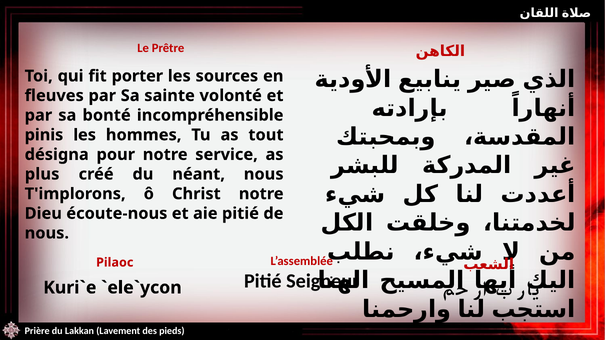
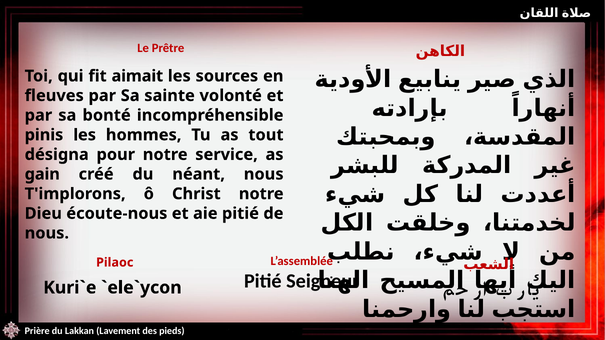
porter: porter -> aimait
plus: plus -> gain
